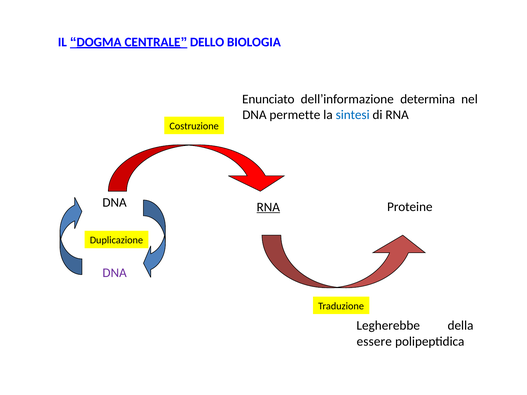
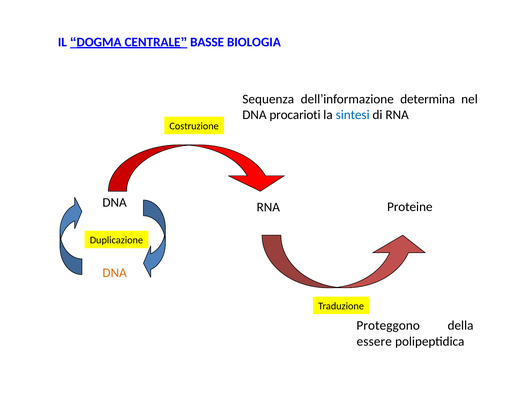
DELLO: DELLO -> BASSE
Enunciato: Enunciato -> Sequenza
permette: permette -> procarioti
RNA at (268, 207) underline: present -> none
DNA at (115, 273) colour: purple -> orange
Legherebbe: Legherebbe -> Proteggono
